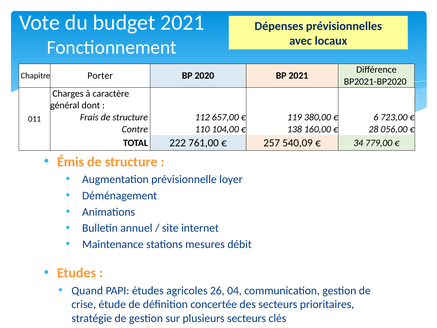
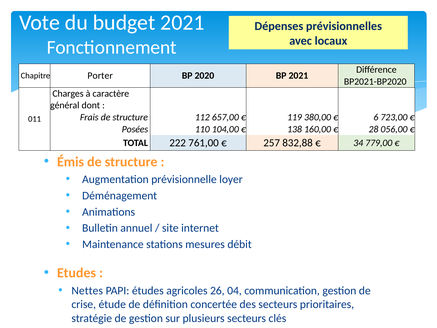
Contre: Contre -> Posées
540,09: 540,09 -> 832,88
Quand: Quand -> Nettes
